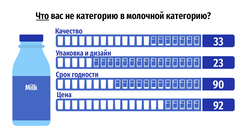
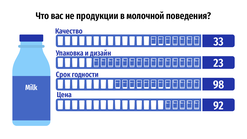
Что underline: present -> none
не категорию: категорию -> продукции
молочной категорию: категорию -> поведения
90: 90 -> 98
